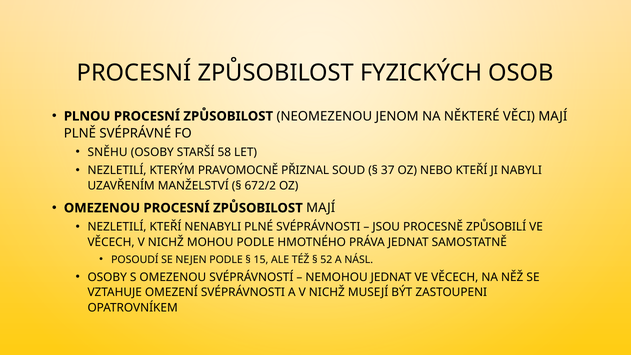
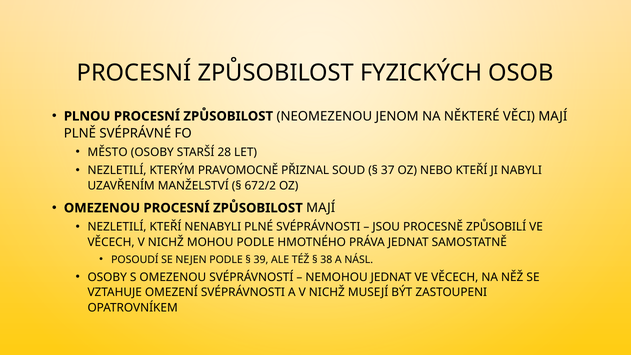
SNĚHU: SNĚHU -> MĚSTO
58: 58 -> 28
15: 15 -> 39
52: 52 -> 38
